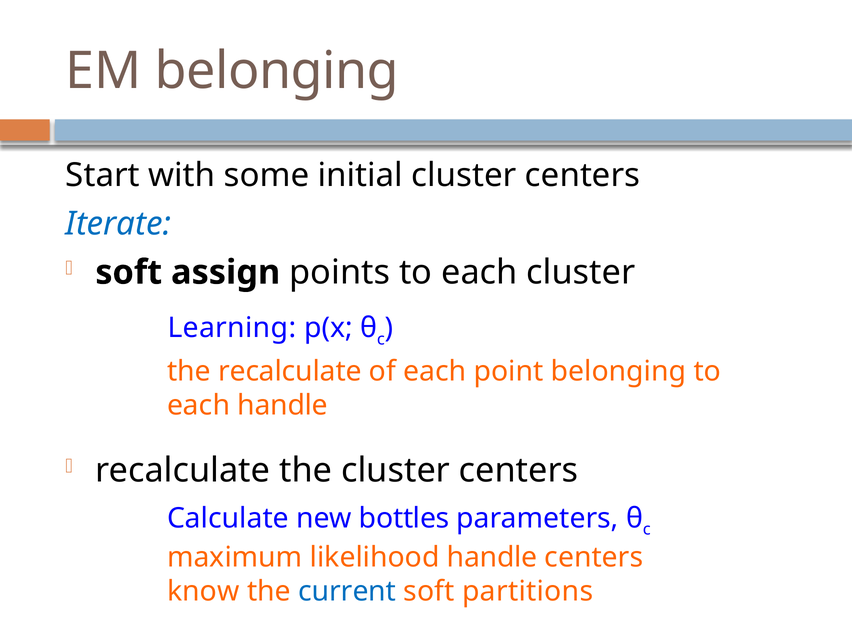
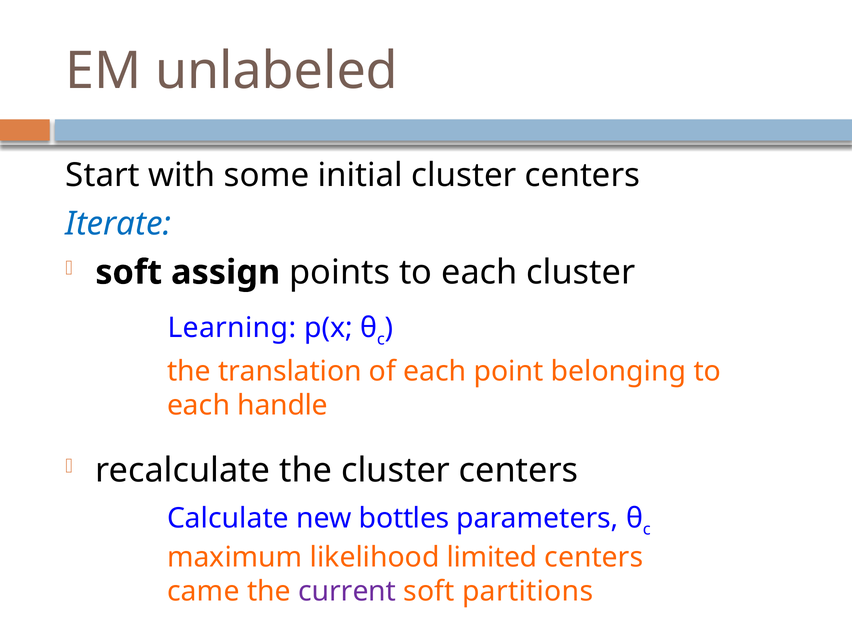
EM belonging: belonging -> unlabeled
the recalculate: recalculate -> translation
likelihood handle: handle -> limited
know: know -> came
current colour: blue -> purple
